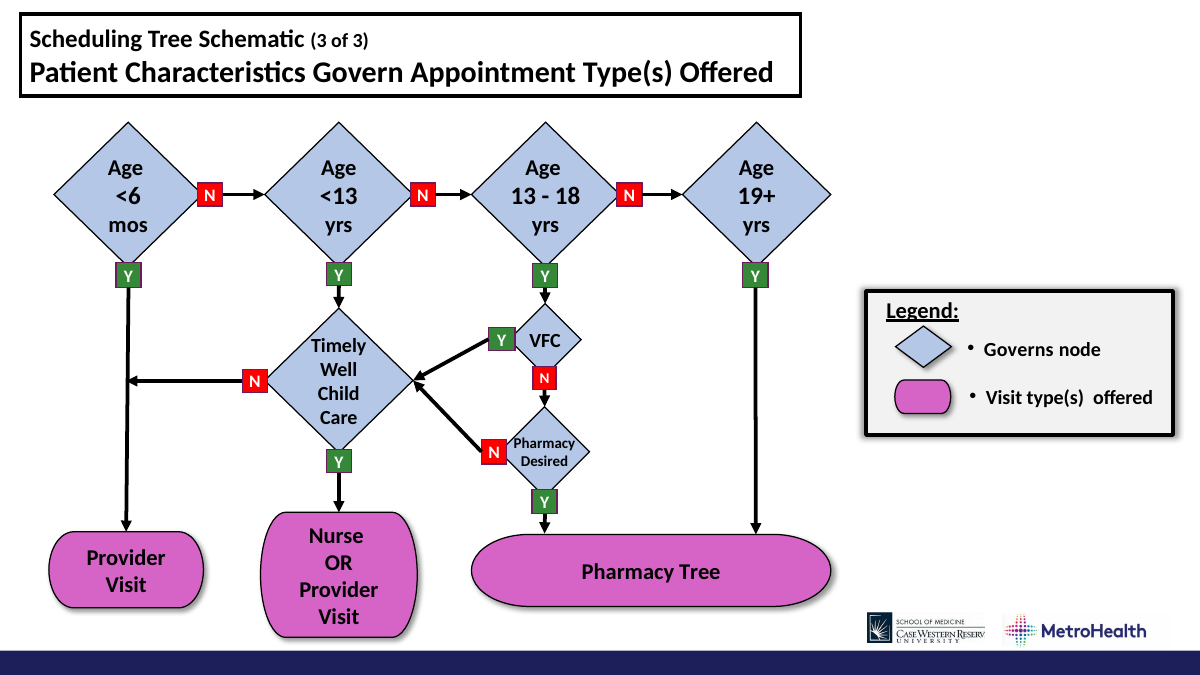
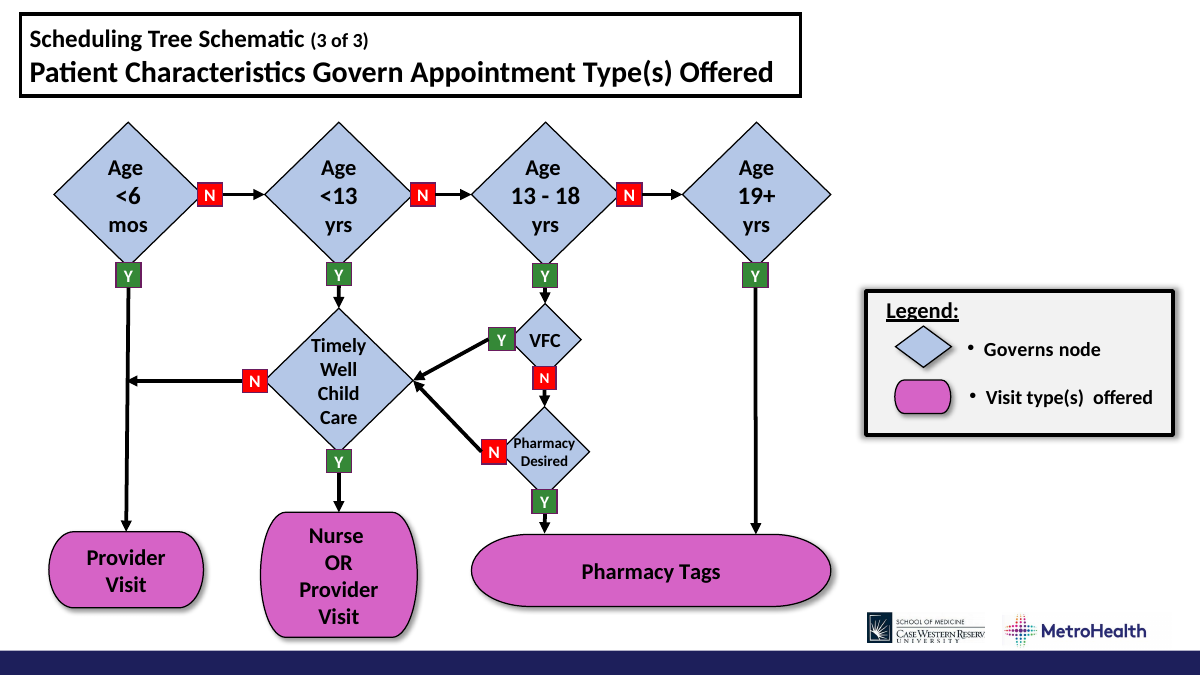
Pharmacy Tree: Tree -> Tags
